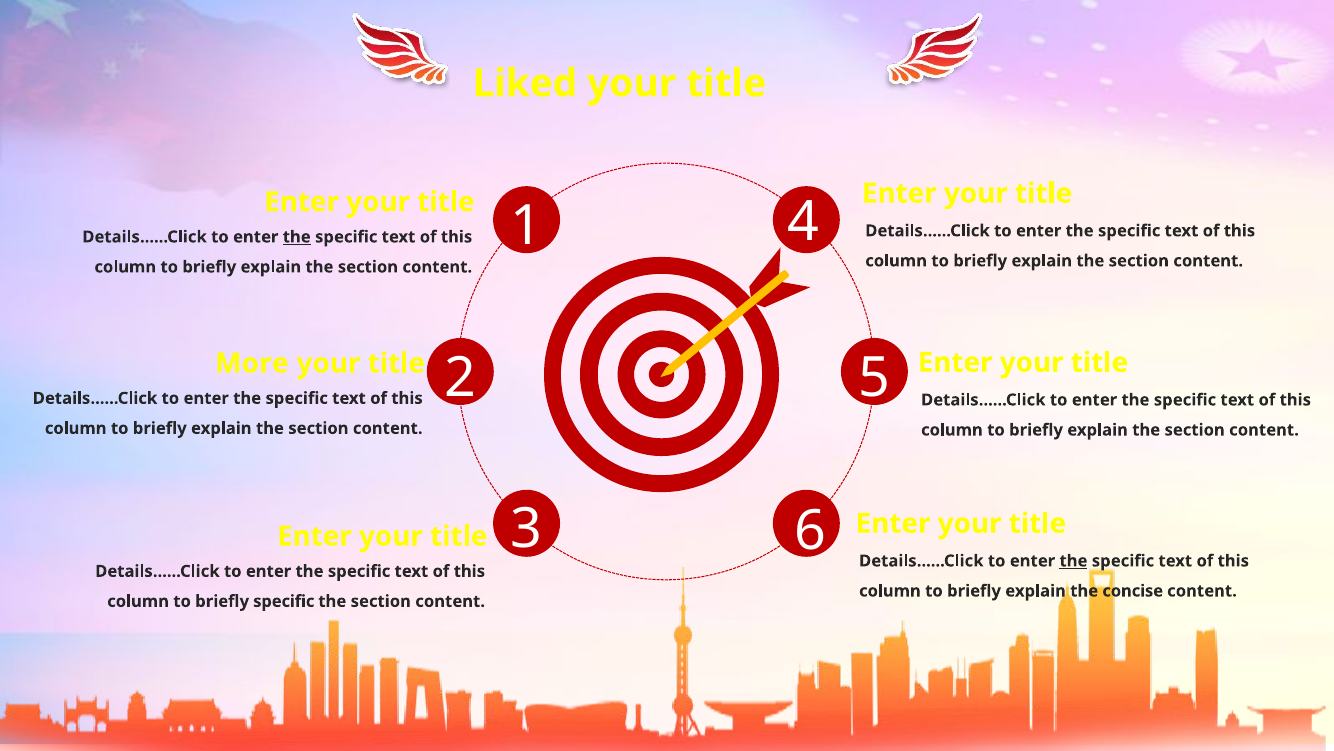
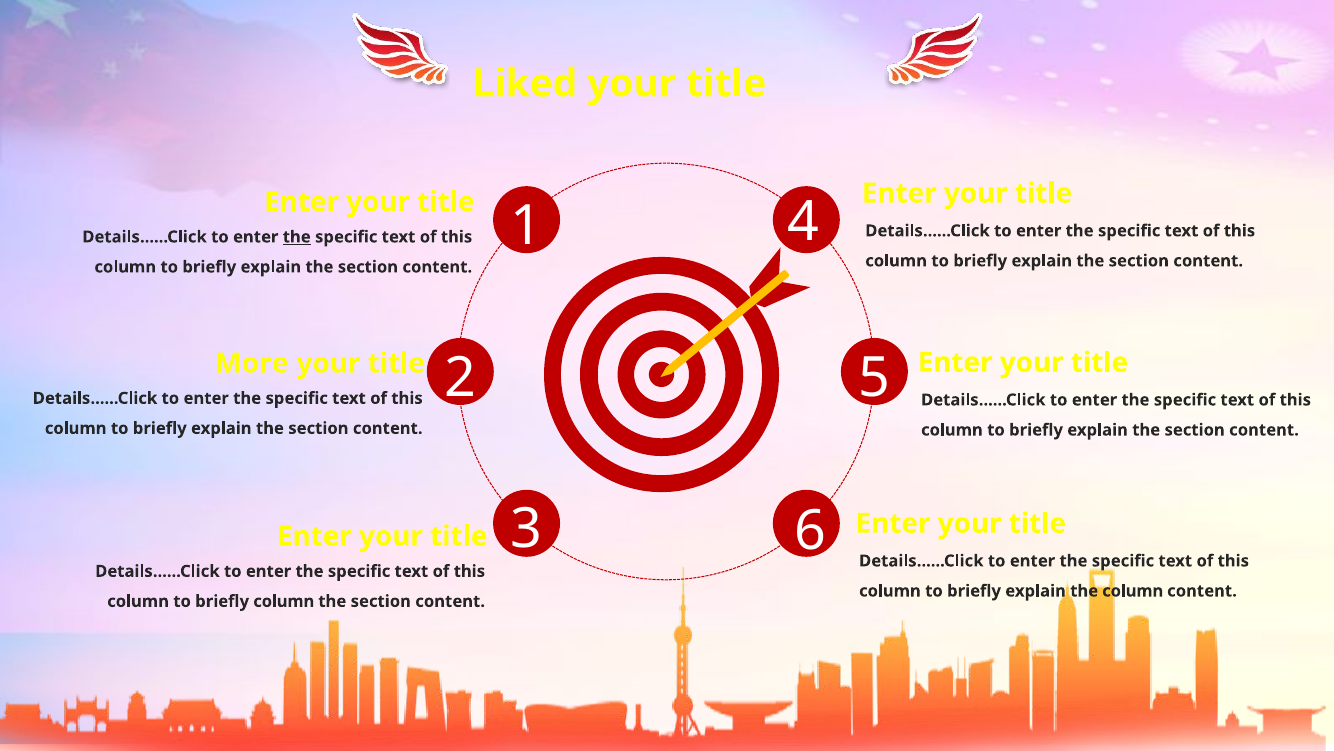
the at (1073, 560) underline: present -> none
the concise: concise -> column
briefly specific: specific -> column
